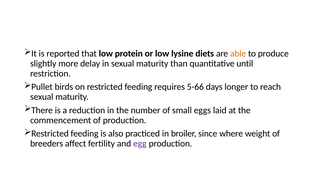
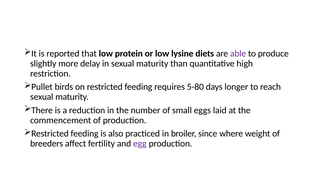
able colour: orange -> purple
until: until -> high
5-66: 5-66 -> 5-80
